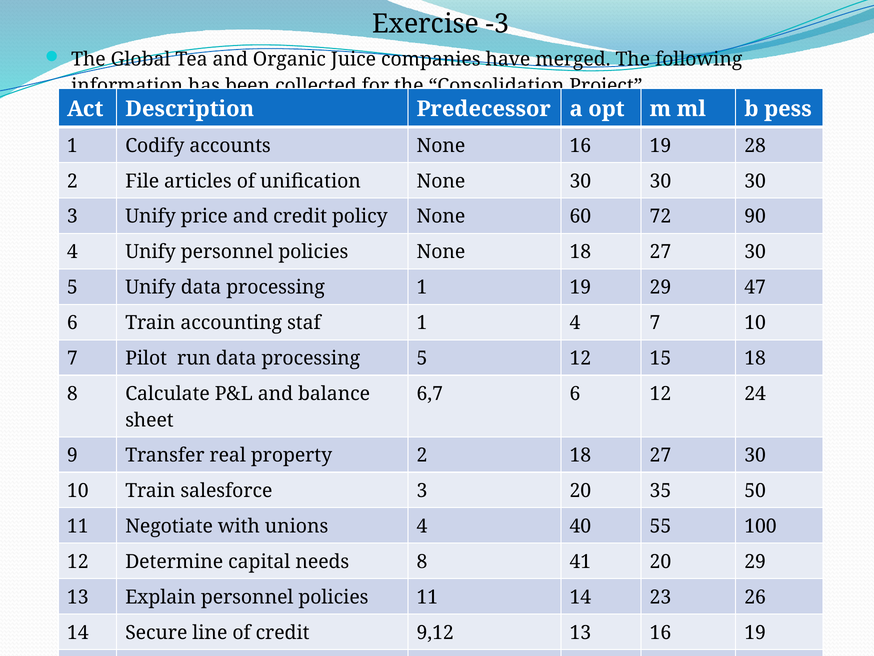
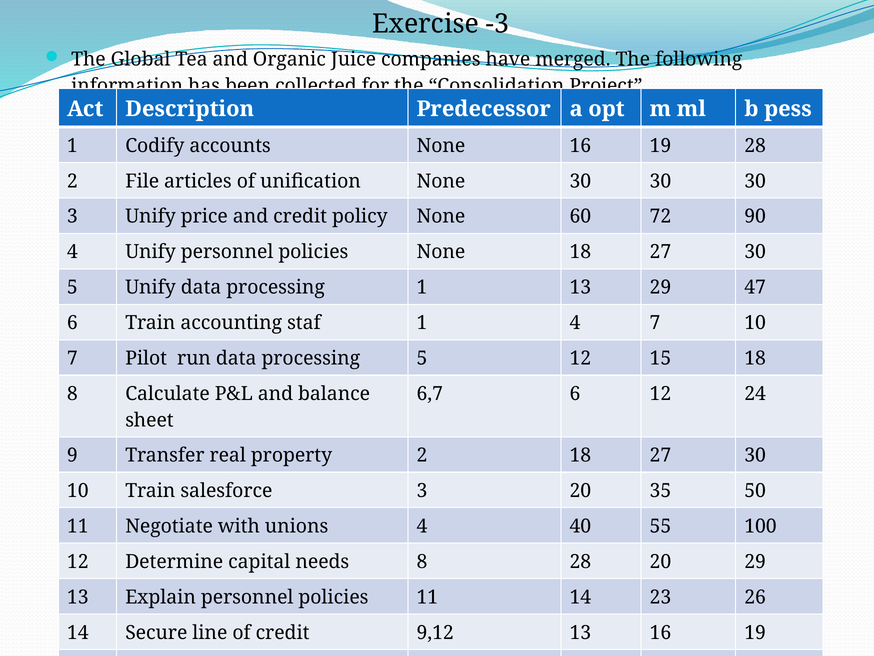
1 19: 19 -> 13
8 41: 41 -> 28
